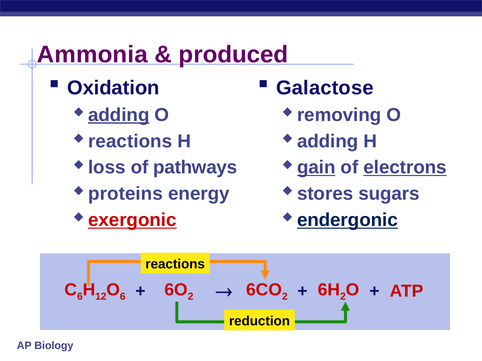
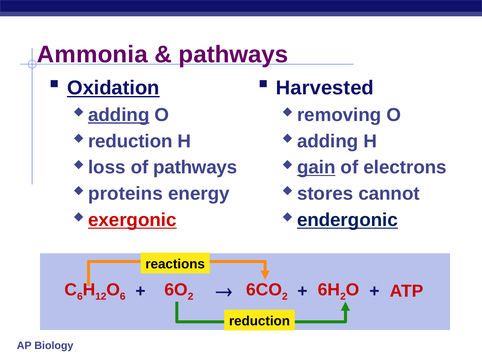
produced at (234, 55): produced -> pathways
Oxidation underline: none -> present
Galactose: Galactose -> Harvested
reactions at (130, 141): reactions -> reduction
electrons underline: present -> none
sugars: sugars -> cannot
